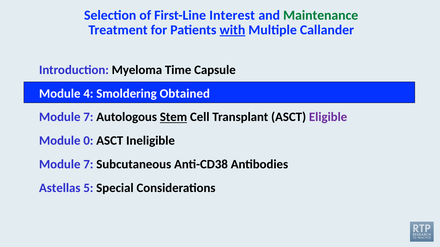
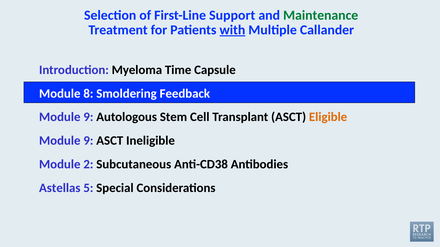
Interest: Interest -> Support
4: 4 -> 8
Obtained: Obtained -> Feedback
7 at (88, 117): 7 -> 9
Stem underline: present -> none
Eligible colour: purple -> orange
0 at (88, 141): 0 -> 9
7 at (88, 165): 7 -> 2
